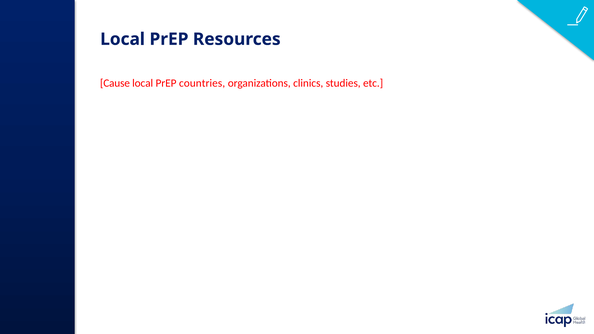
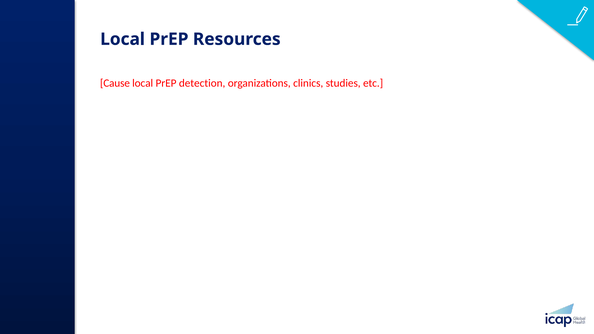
countries: countries -> detection
